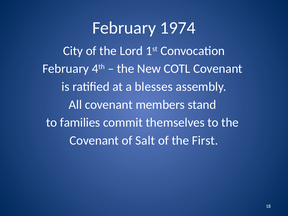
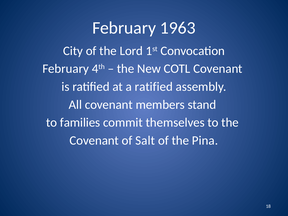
1974: 1974 -> 1963
a blesses: blesses -> ratified
First: First -> Pina
